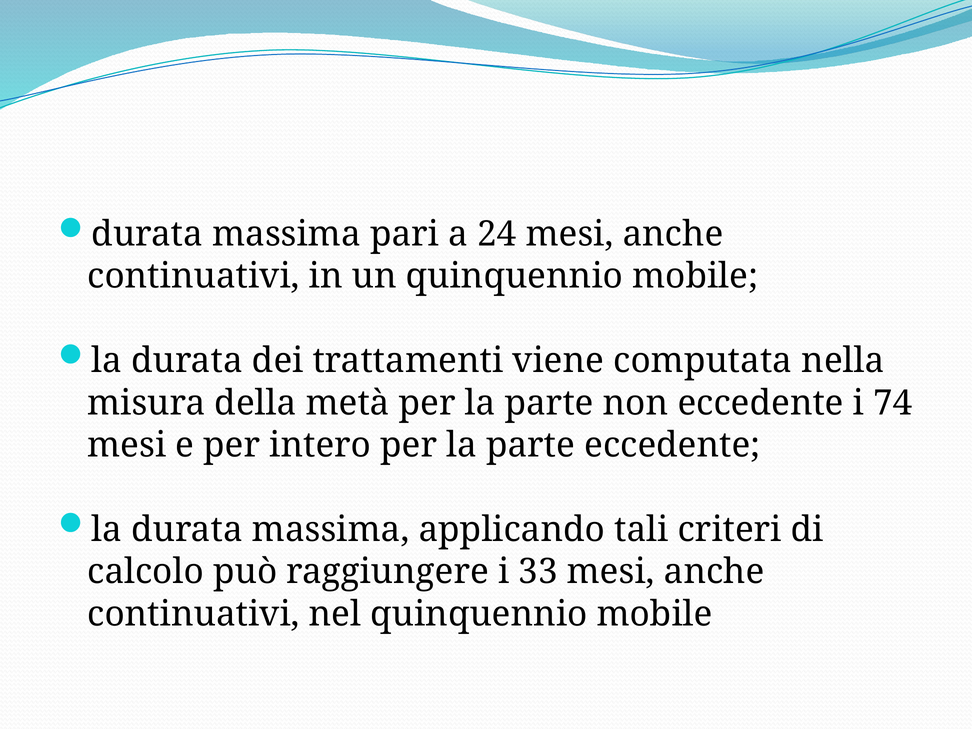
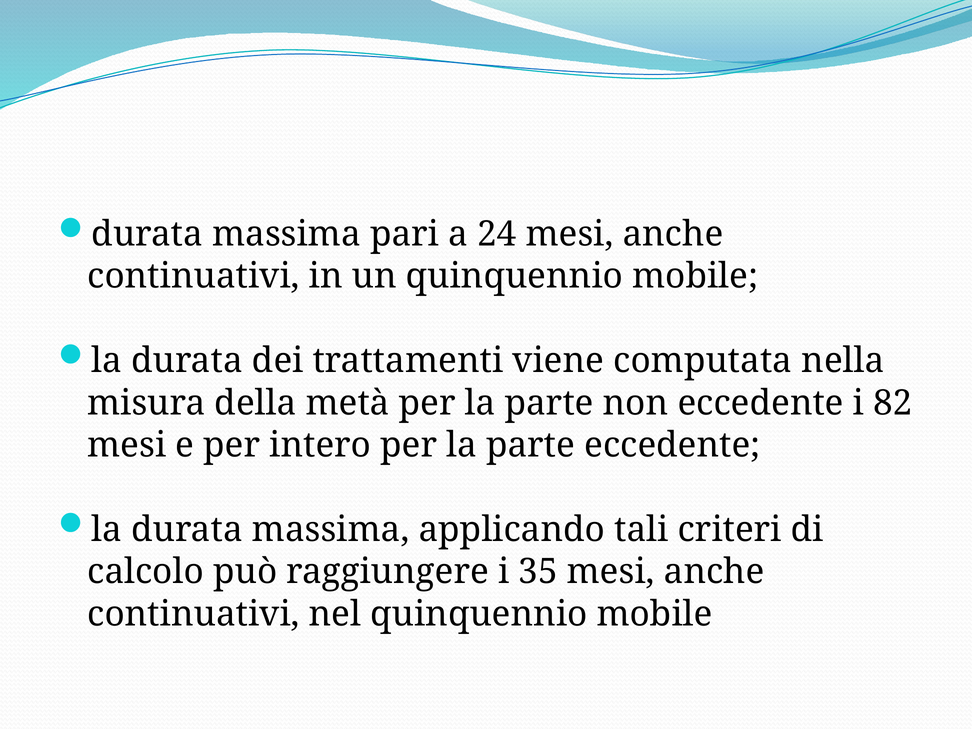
74: 74 -> 82
33: 33 -> 35
